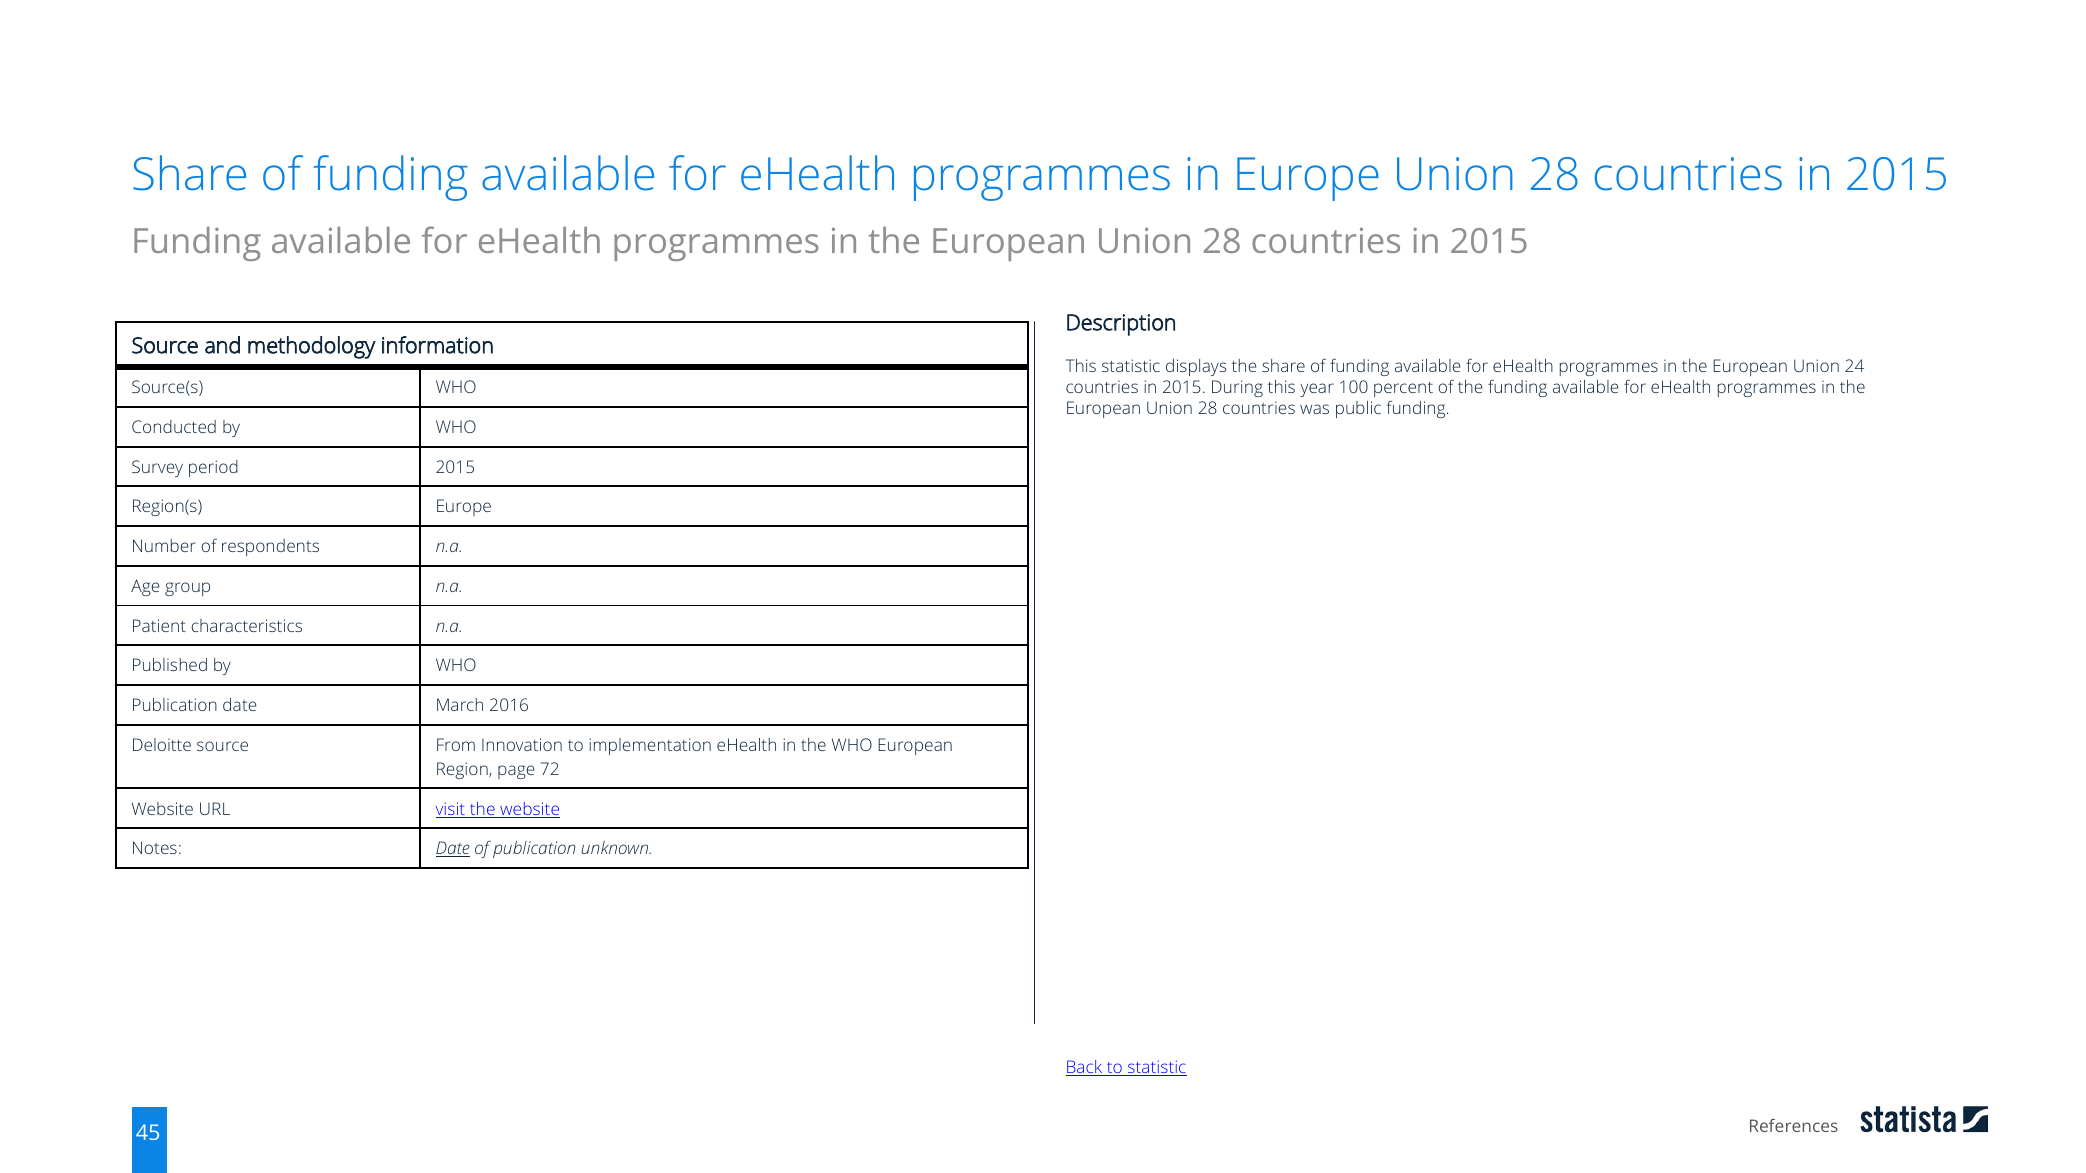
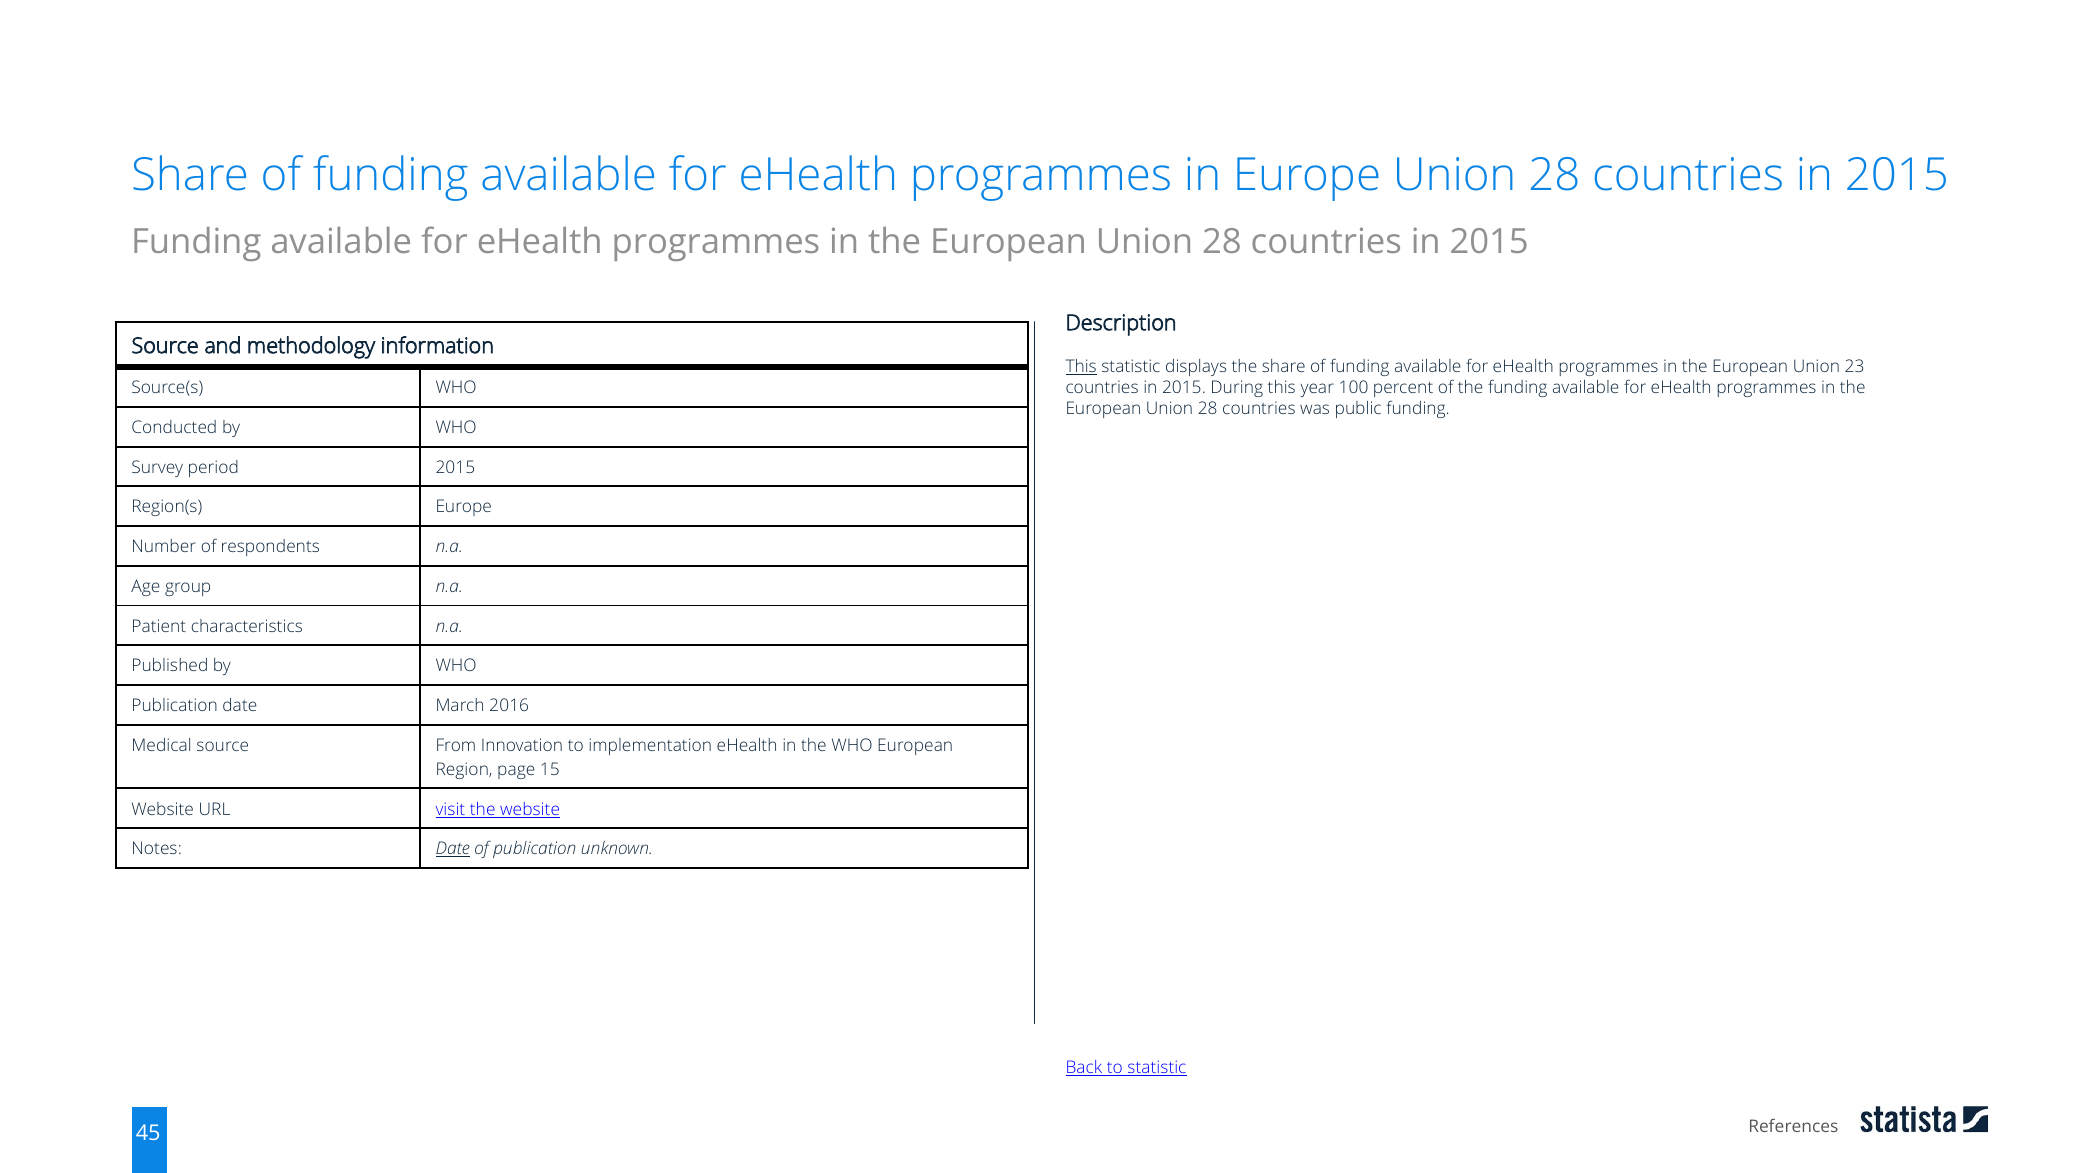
This at (1081, 367) underline: none -> present
24: 24 -> 23
Deloitte: Deloitte -> Medical
72: 72 -> 15
